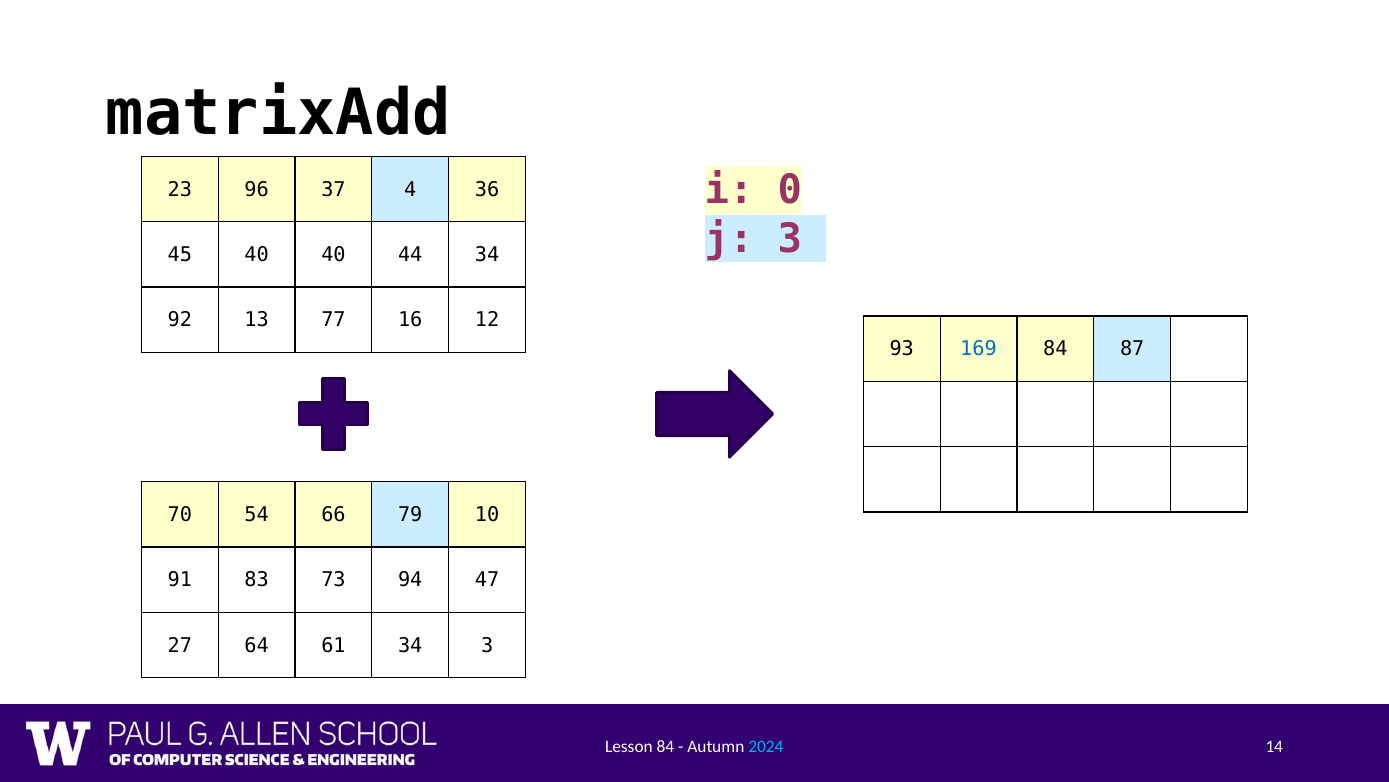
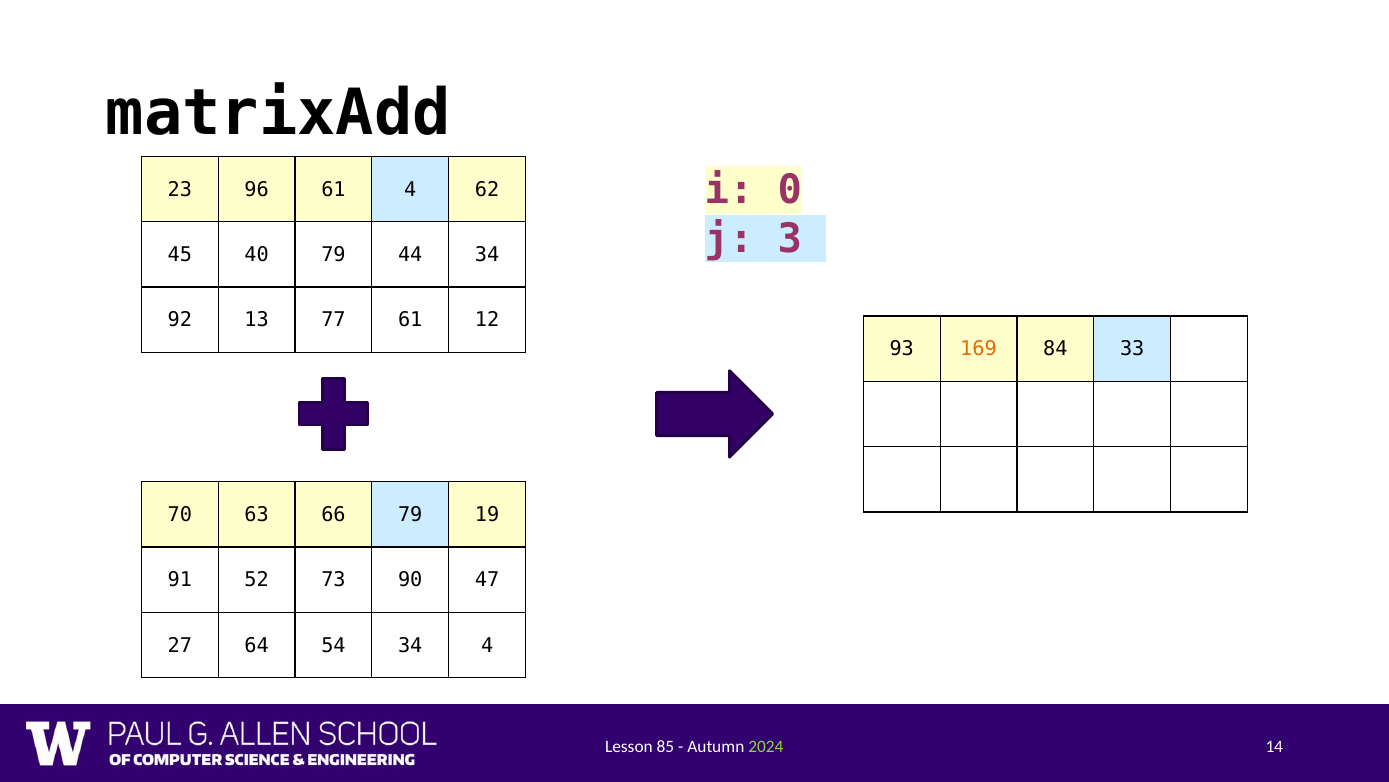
96 37: 37 -> 61
36: 36 -> 62
40 40: 40 -> 79
77 16: 16 -> 61
169 colour: blue -> orange
87: 87 -> 33
54: 54 -> 63
10: 10 -> 19
83: 83 -> 52
94: 94 -> 90
61: 61 -> 54
34 3: 3 -> 4
Lesson 84: 84 -> 85
2024 colour: light blue -> light green
